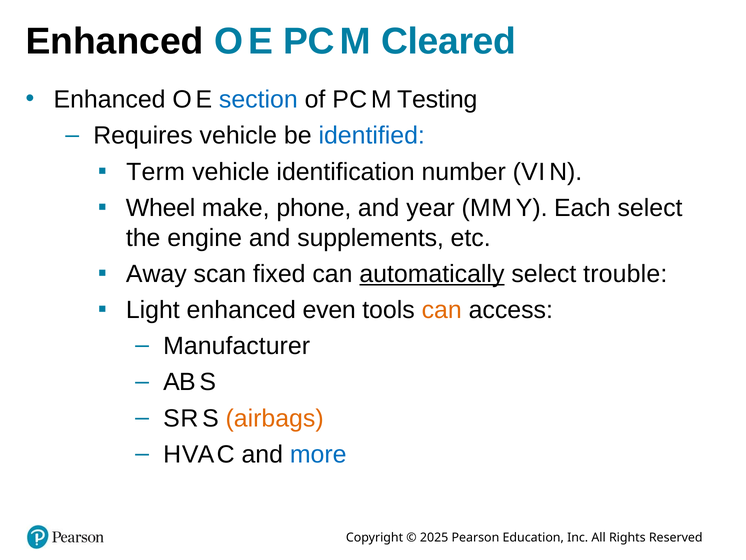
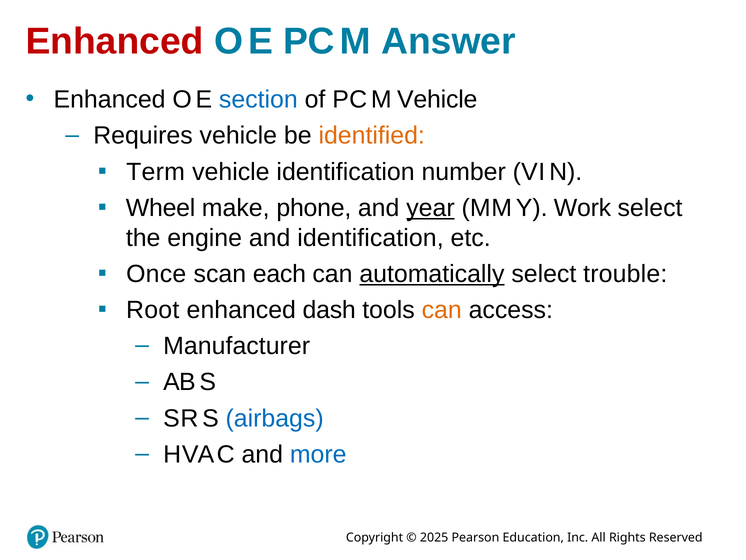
Enhanced at (115, 41) colour: black -> red
Cleared: Cleared -> Answer
M Testing: Testing -> Vehicle
identified colour: blue -> orange
year underline: none -> present
Each: Each -> Work
and supplements: supplements -> identification
Away: Away -> Once
fixed: fixed -> each
Light: Light -> Root
even: even -> dash
airbags colour: orange -> blue
